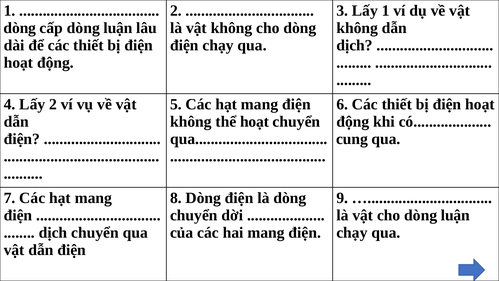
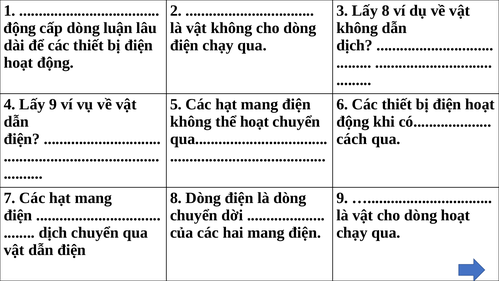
Lấy 1: 1 -> 8
dòng at (20, 28): dòng -> động
Lấy 2: 2 -> 9
cung: cung -> cách
cho dòng luận: luận -> hoạt
